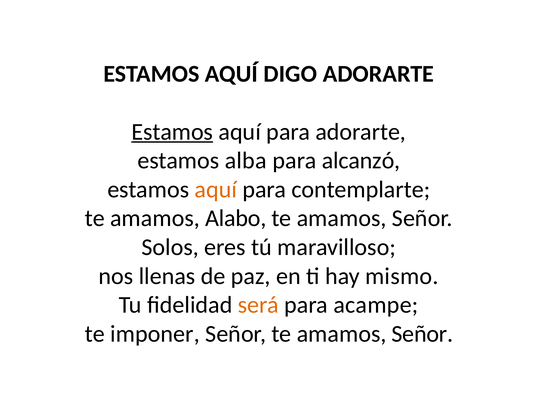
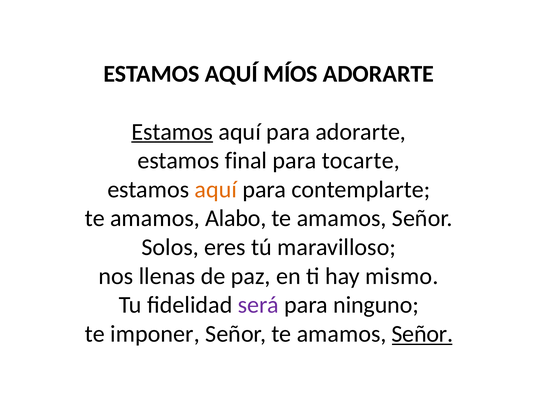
DIGO: DIGO -> MÍOS
alba: alba -> final
alcanzó: alcanzó -> tocarte
será colour: orange -> purple
acampe: acampe -> ninguno
Señor at (422, 334) underline: none -> present
